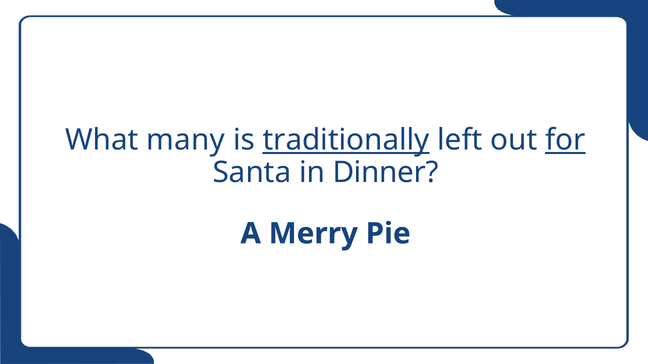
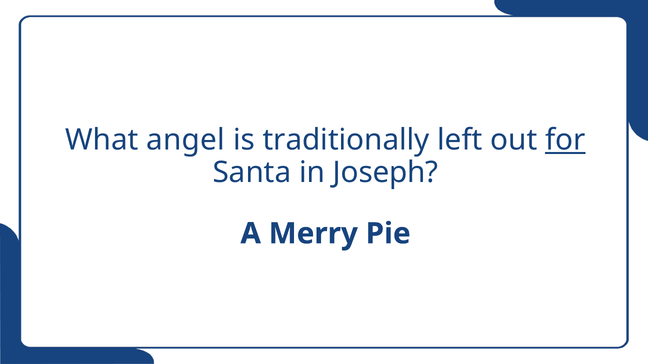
many: many -> angel
traditionally underline: present -> none
Dinner: Dinner -> Joseph
